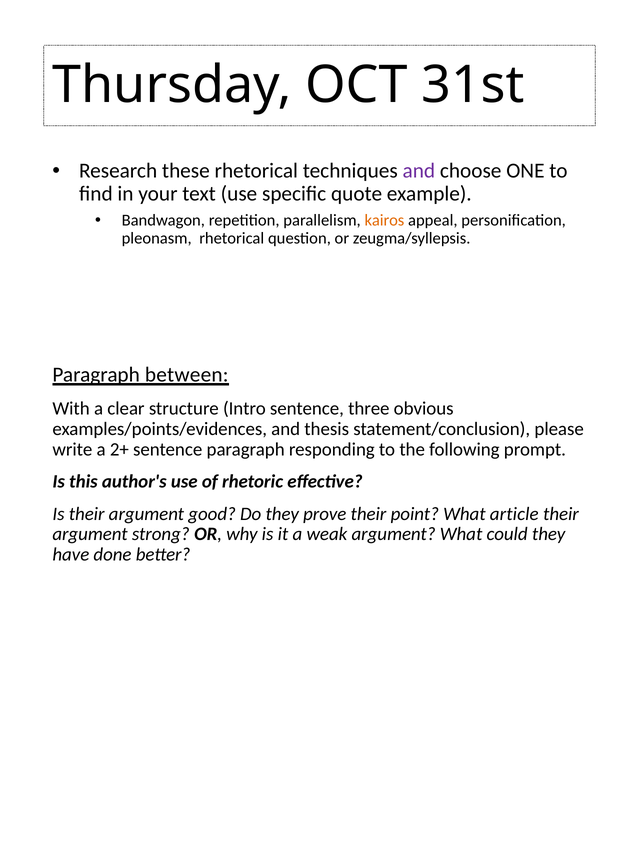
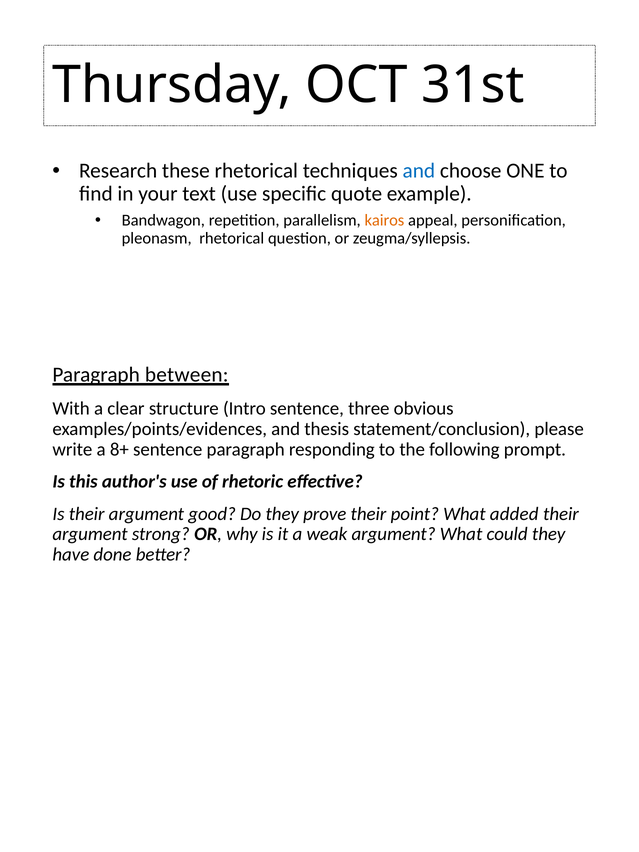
and at (419, 171) colour: purple -> blue
2+: 2+ -> 8+
article: article -> added
